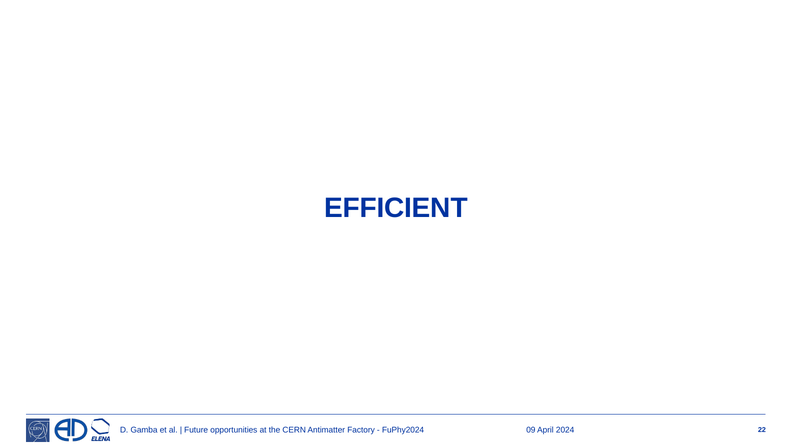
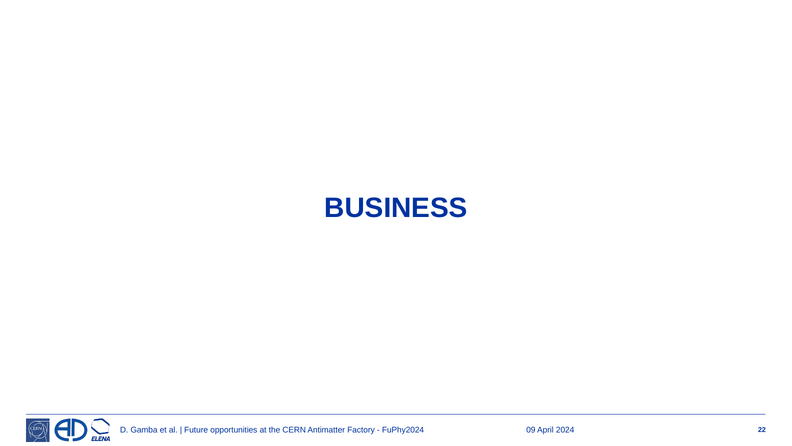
EFFICIENT: EFFICIENT -> BUSINESS
